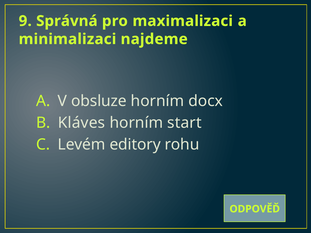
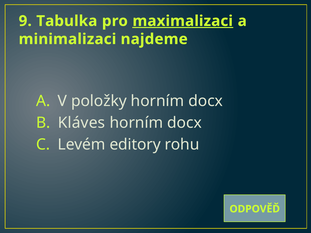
Správná: Správná -> Tabulka
maximalizaci underline: none -> present
obsluze: obsluze -> položky
start at (184, 123): start -> docx
